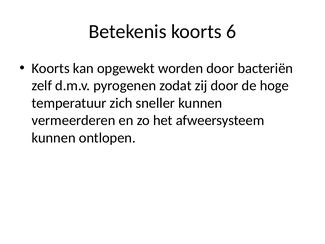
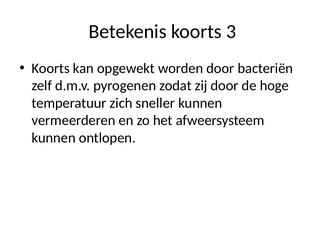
6: 6 -> 3
